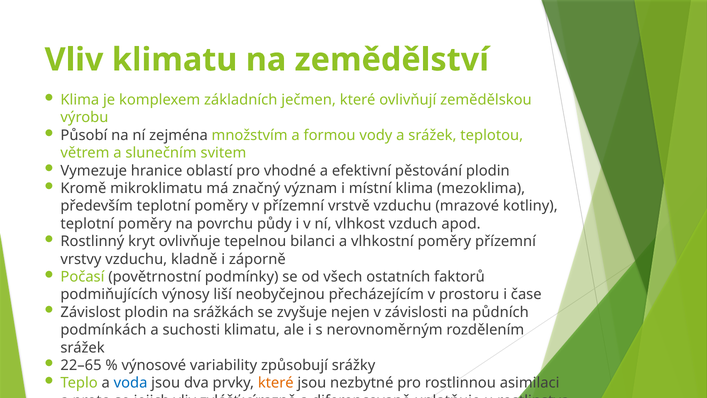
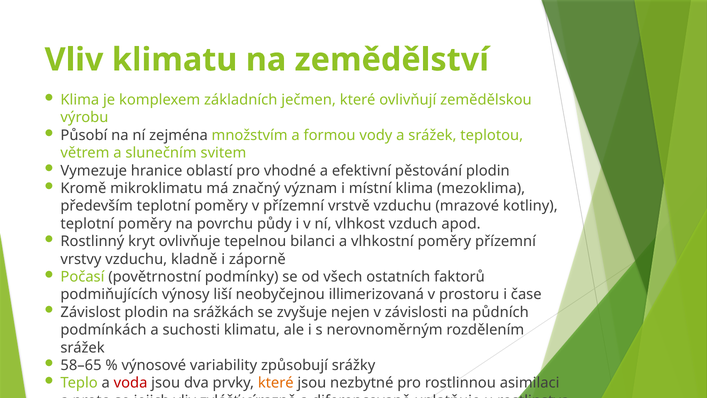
přecházejícím: přecházejícím -> illimerizovaná
22–65: 22–65 -> 58–65
voda colour: blue -> red
